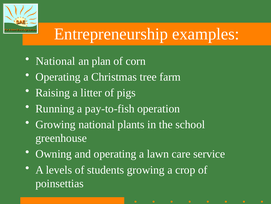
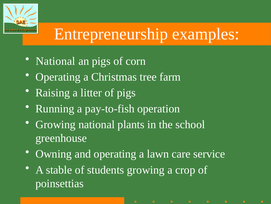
an plan: plan -> pigs
levels: levels -> stable
